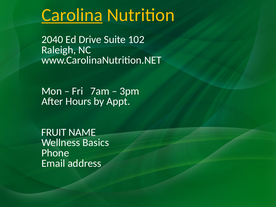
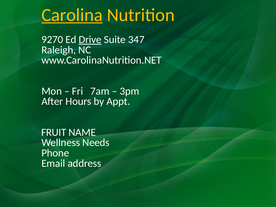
2040: 2040 -> 9270
Drive underline: none -> present
102: 102 -> 347
Basics: Basics -> Needs
